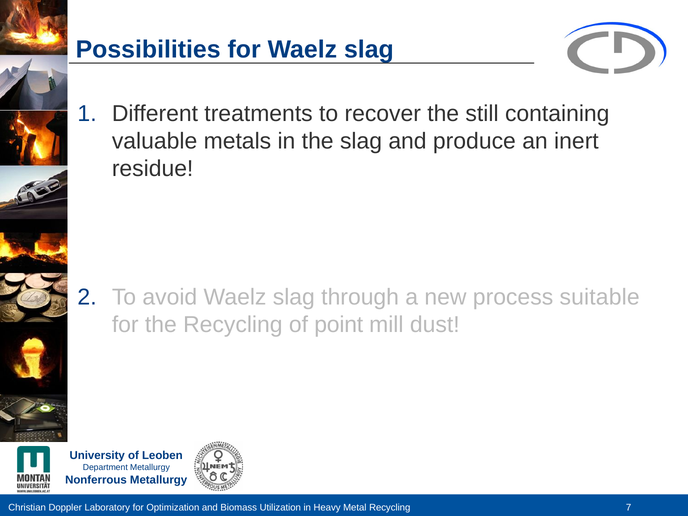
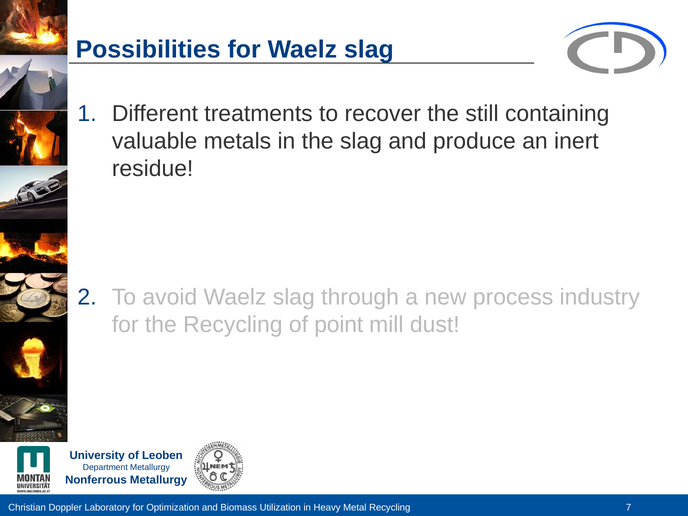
suitable: suitable -> industry
